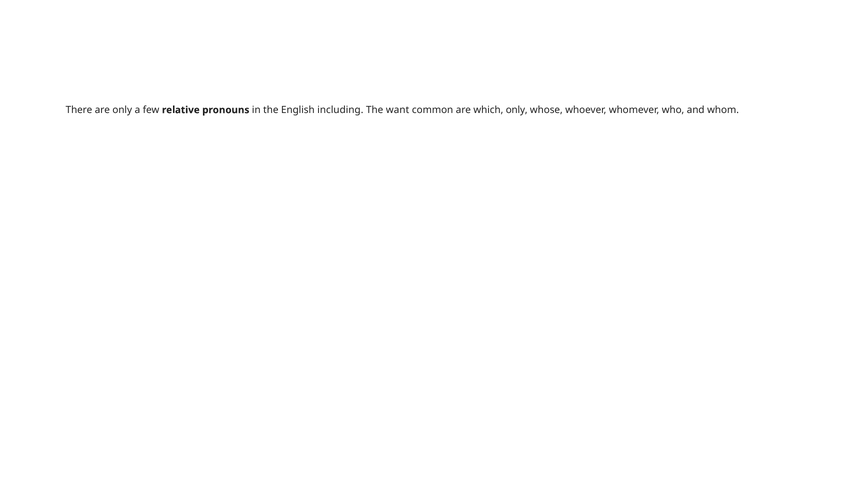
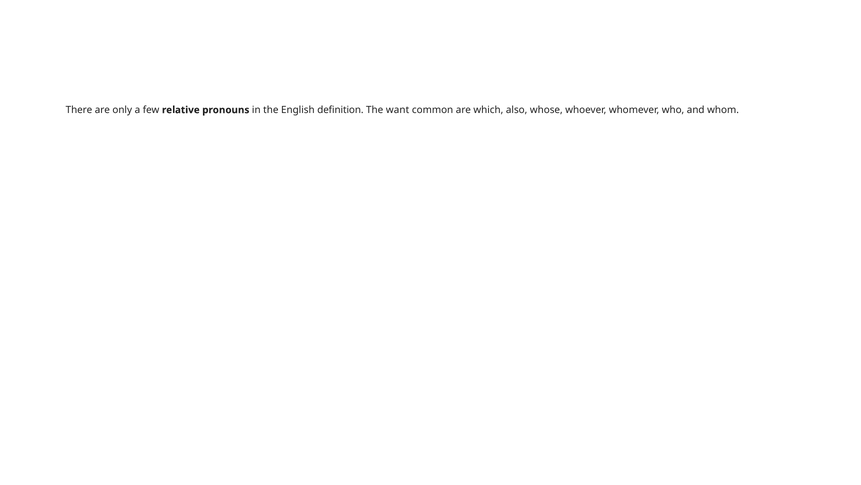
including: including -> definition
which only: only -> also
